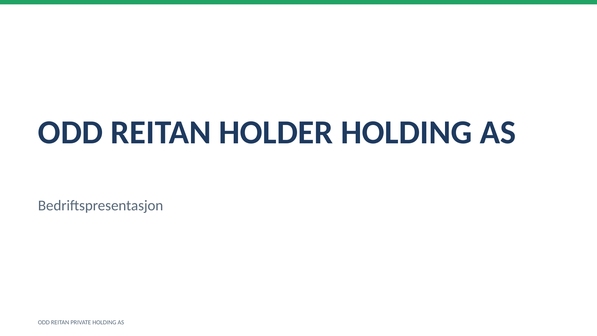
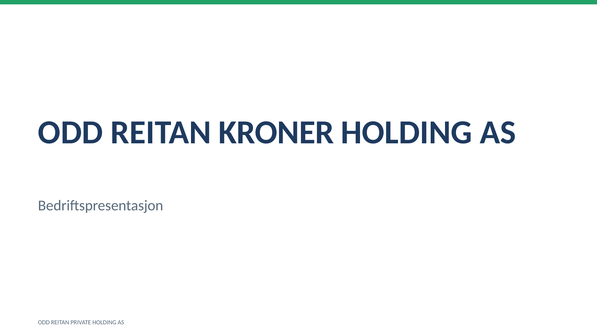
HOLDER: HOLDER -> KRONER
